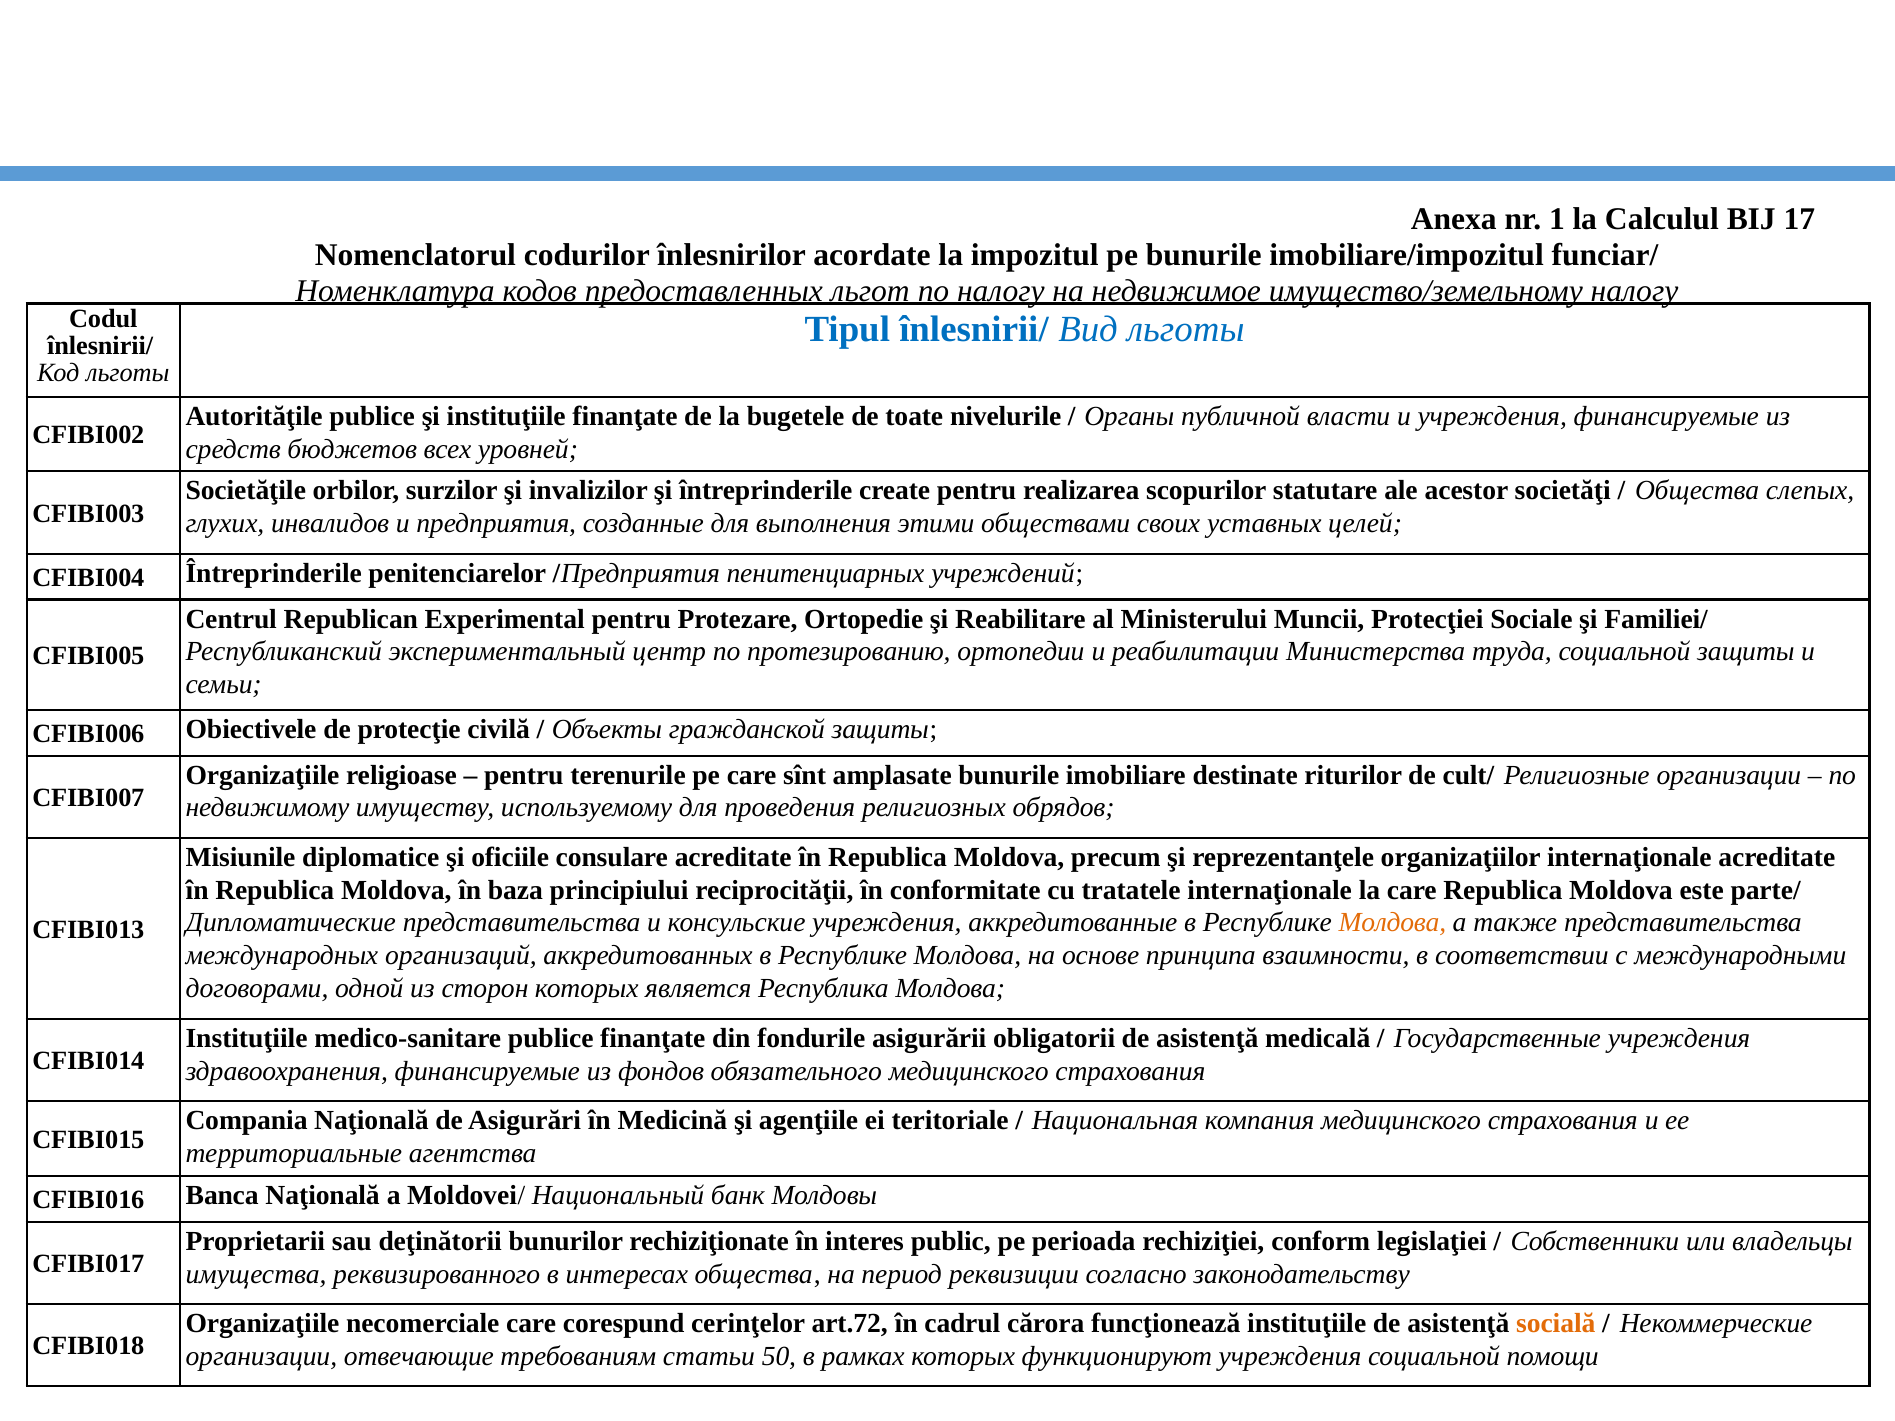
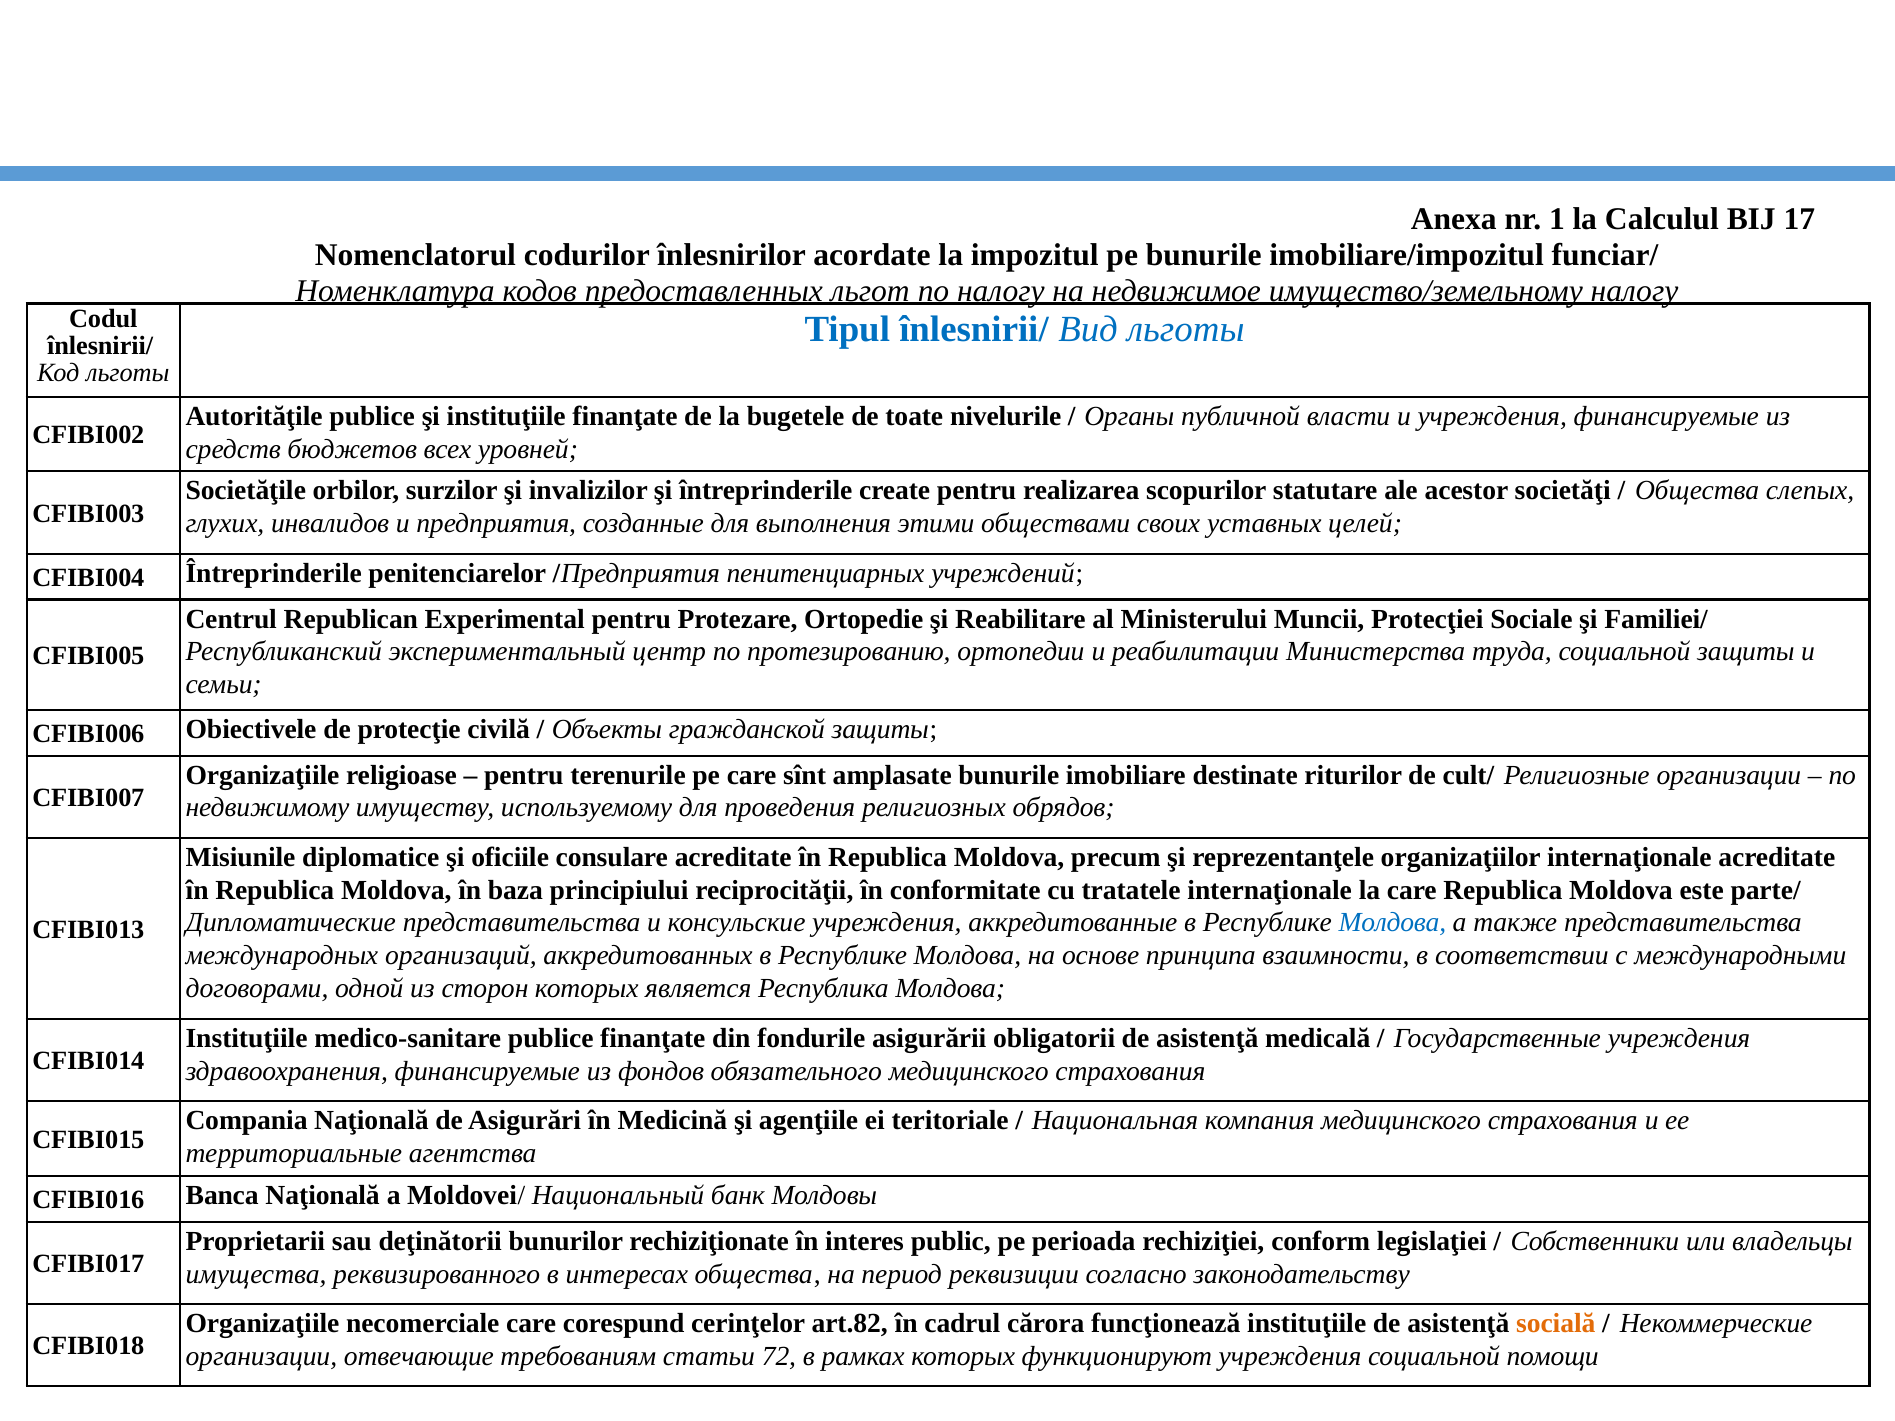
Молдова at (1392, 923) colour: orange -> blue
art.72: art.72 -> art.82
50: 50 -> 72
